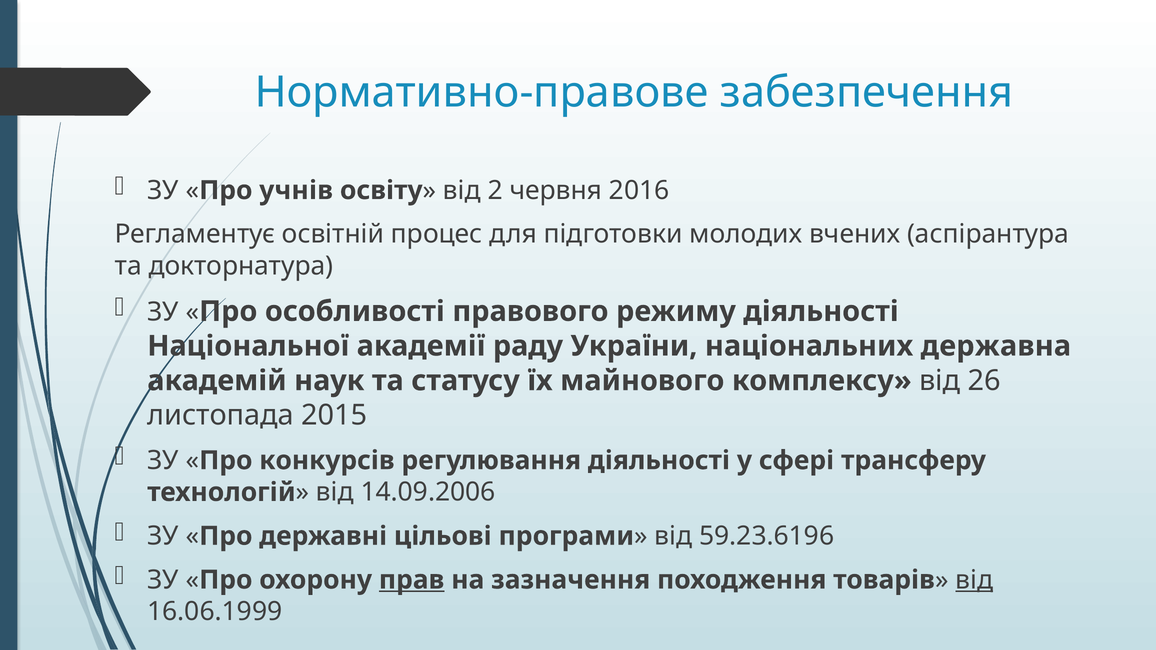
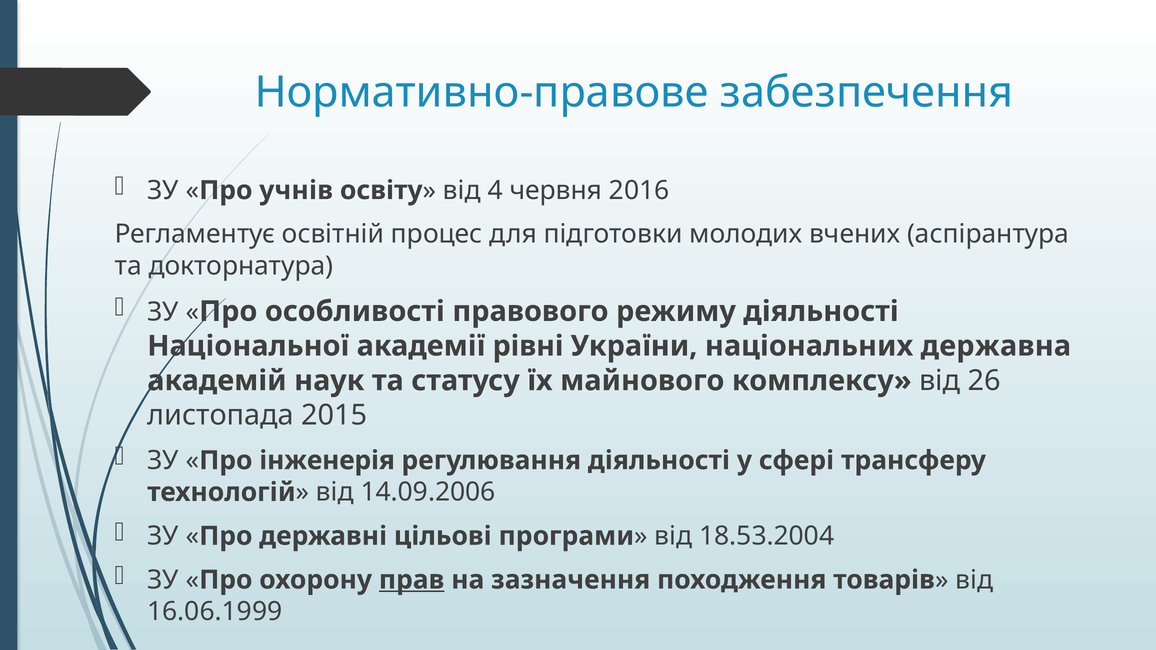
2: 2 -> 4
раду: раду -> рівні
конкурсів: конкурсів -> інженерія
59.23.6196: 59.23.6196 -> 18.53.2004
від at (974, 580) underline: present -> none
